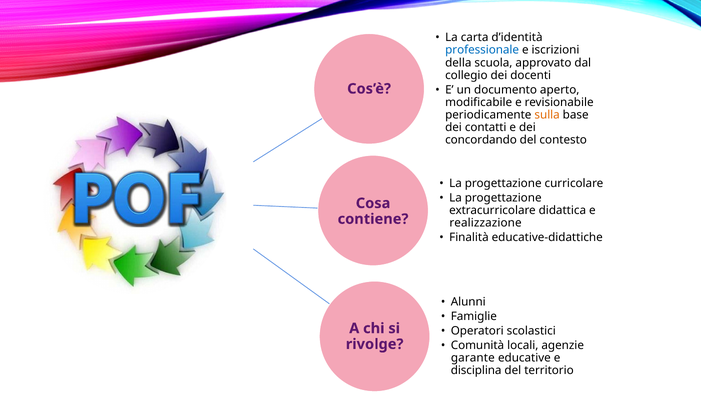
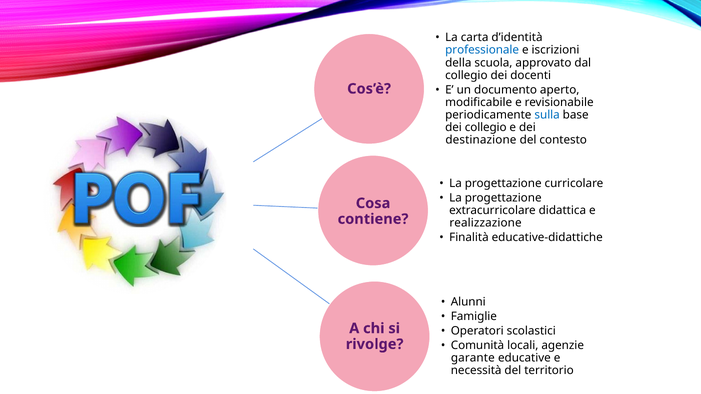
sulla colour: orange -> blue
dei contatti: contatti -> collegio
concordando: concordando -> destinazione
disciplina: disciplina -> necessità
